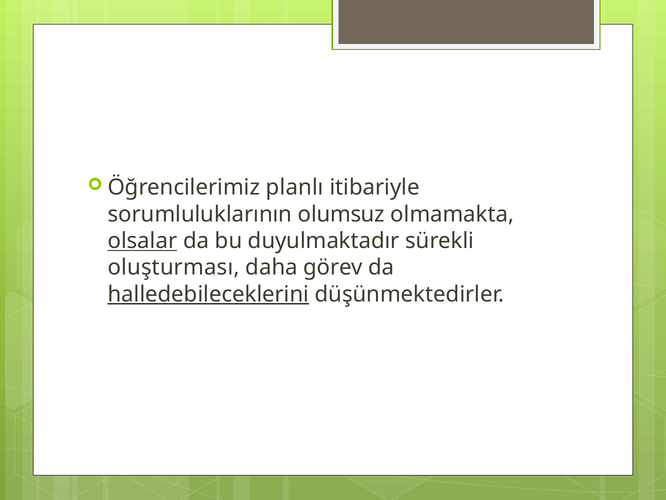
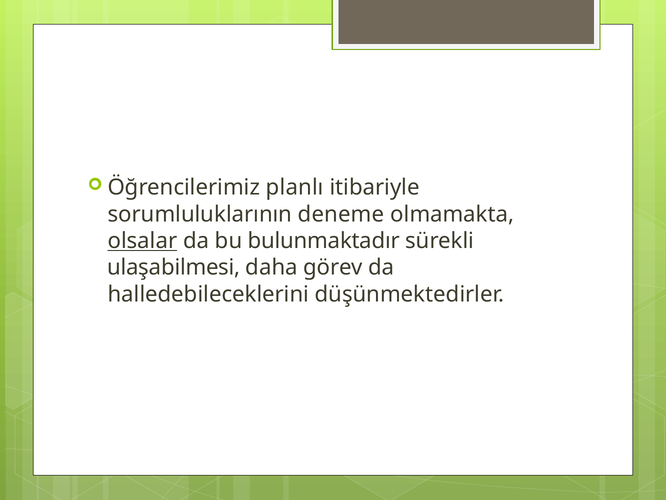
olumsuz: olumsuz -> deneme
duyulmaktadır: duyulmaktadır -> bulunmaktadır
oluşturması: oluşturması -> ulaşabilmesi
halledebileceklerini underline: present -> none
